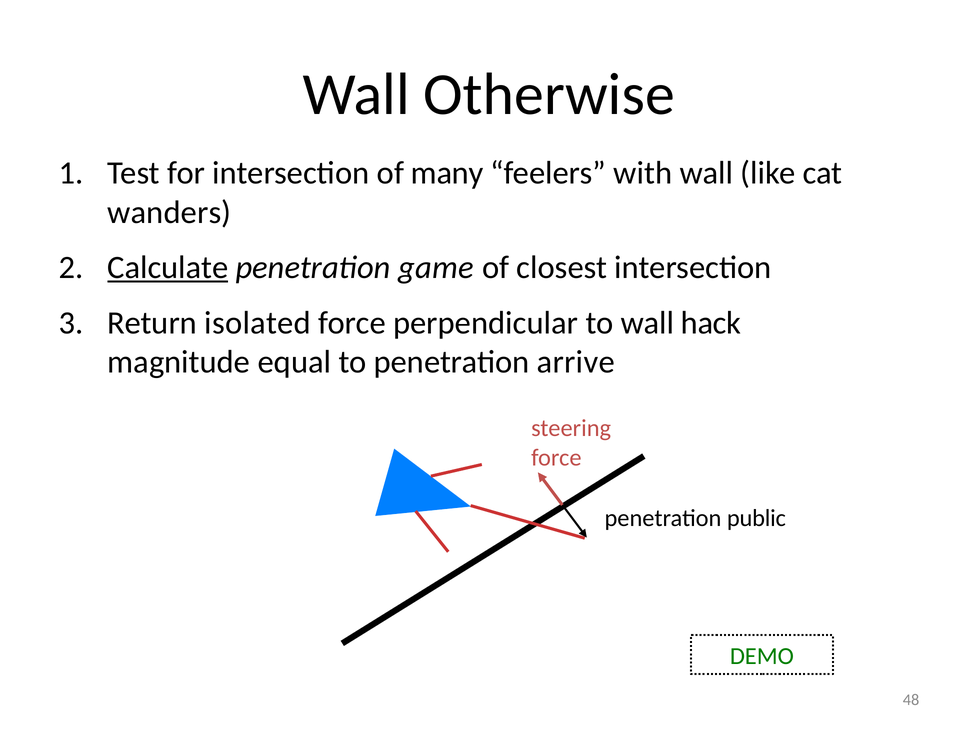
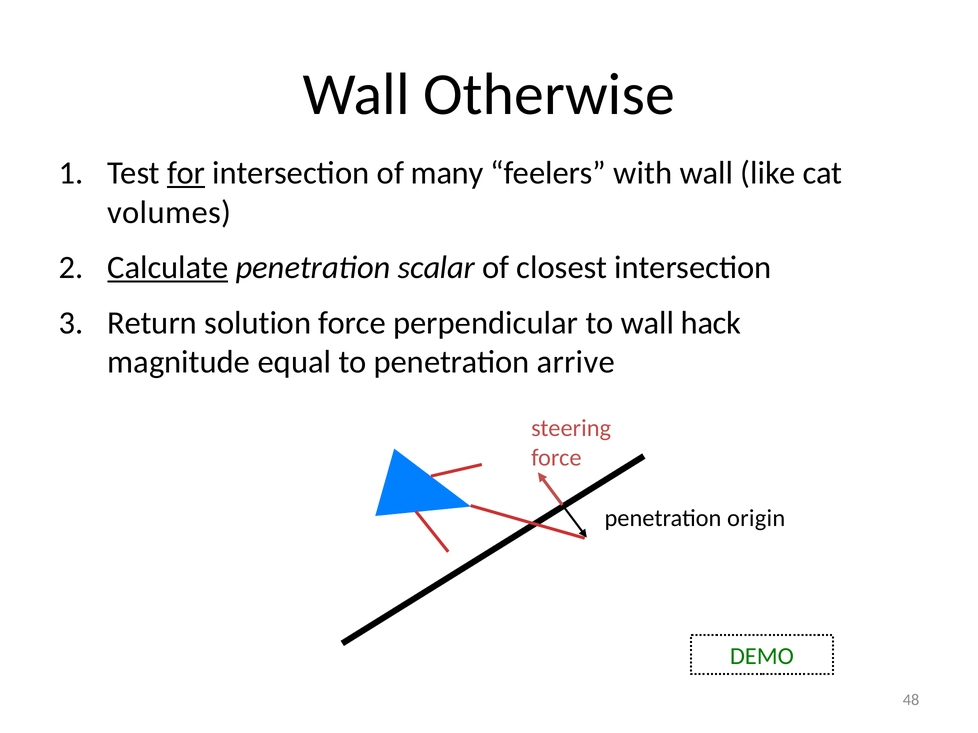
for underline: none -> present
wanders: wanders -> volumes
game: game -> scalar
isolated: isolated -> solution
public: public -> origin
